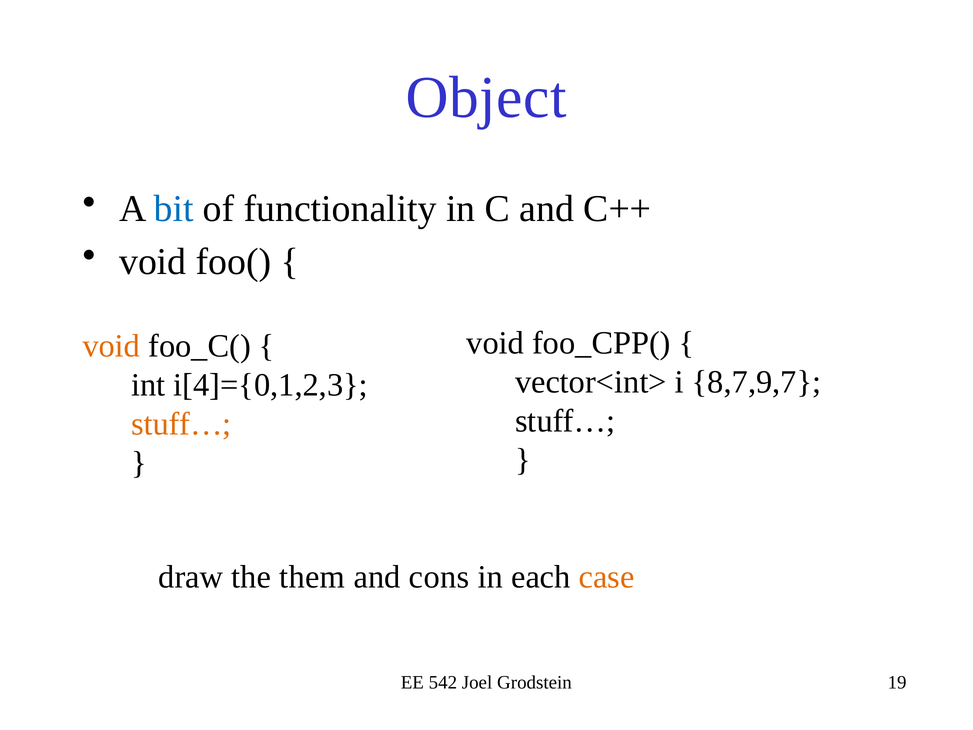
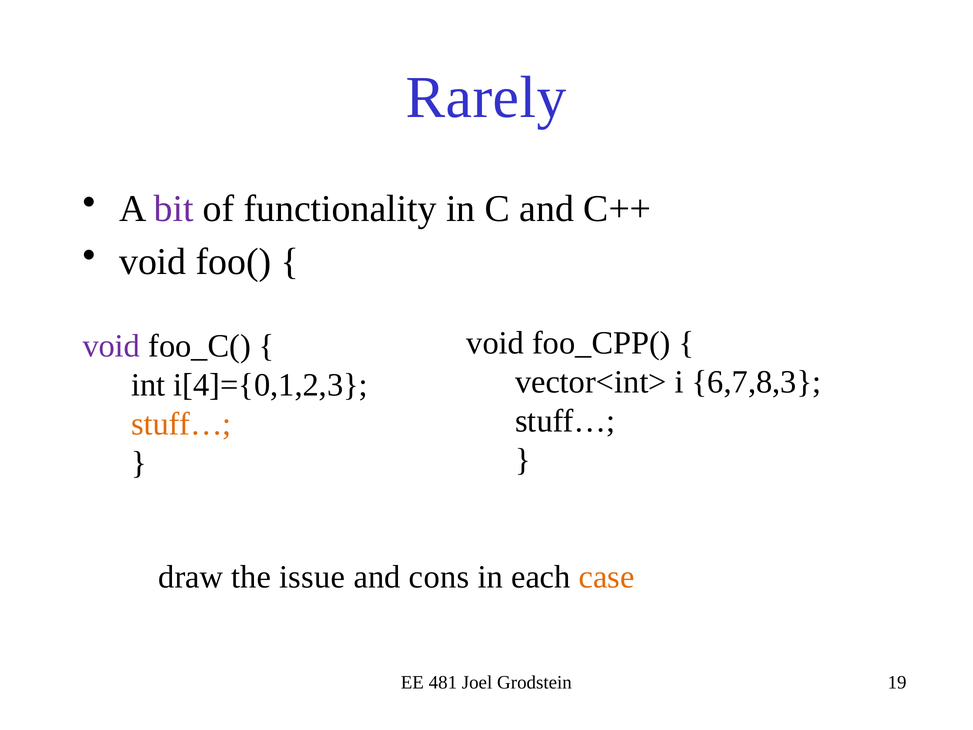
Object: Object -> Rarely
bit colour: blue -> purple
void at (111, 346) colour: orange -> purple
8,7,9,7: 8,7,9,7 -> 6,7,8,3
them: them -> issue
542: 542 -> 481
